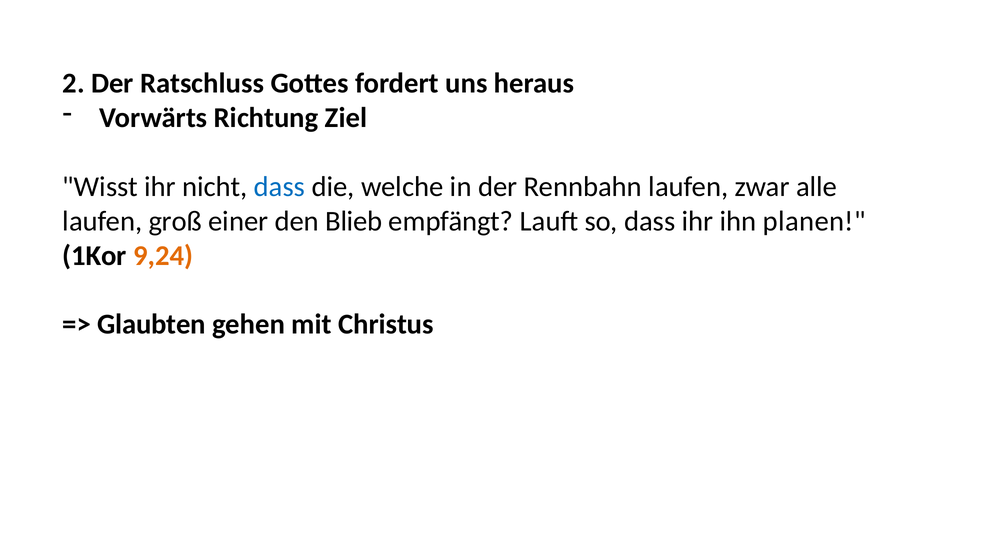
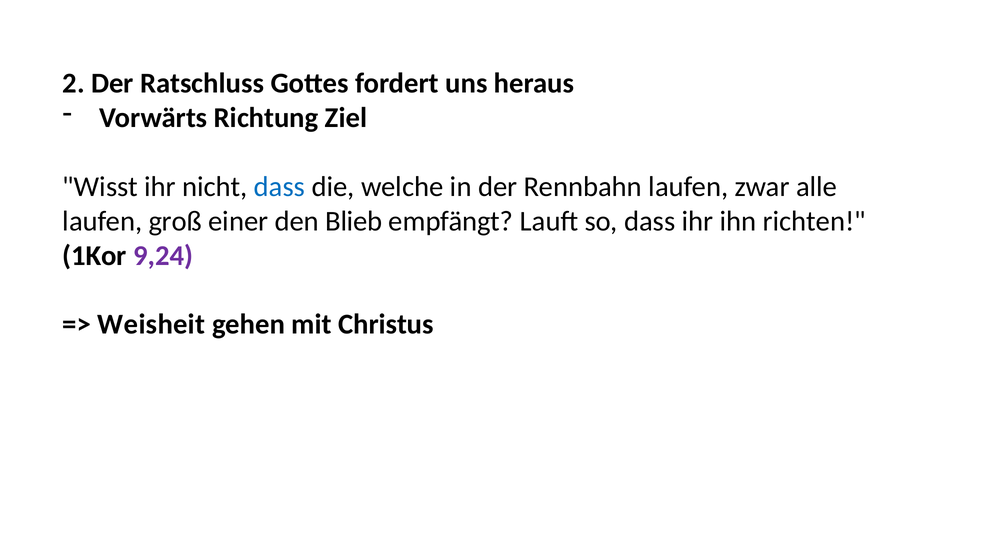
planen: planen -> richten
9,24 colour: orange -> purple
Glaubten: Glaubten -> Weisheit
